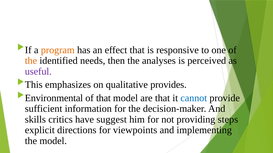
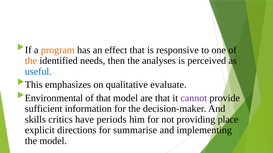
useful colour: purple -> blue
provides: provides -> evaluate
cannot colour: blue -> purple
suggest: suggest -> periods
steps: steps -> place
viewpoints: viewpoints -> summarise
